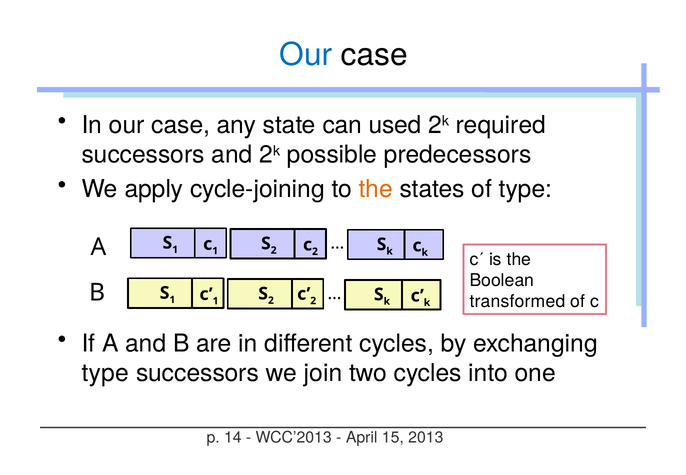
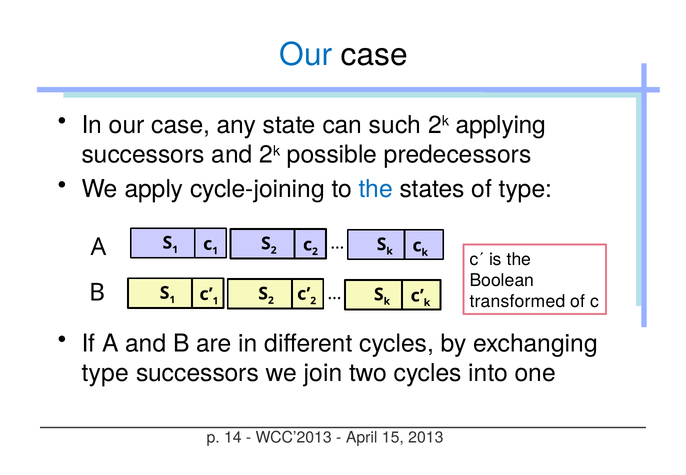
used: used -> such
required: required -> applying
the at (376, 189) colour: orange -> blue
